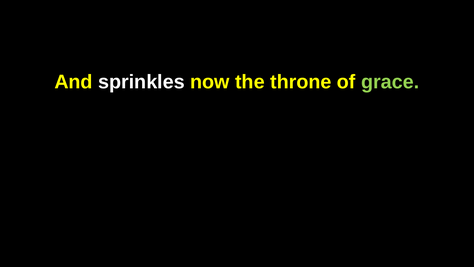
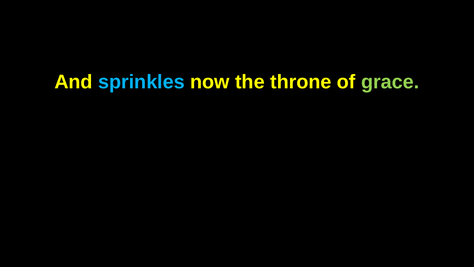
sprinkles colour: white -> light blue
